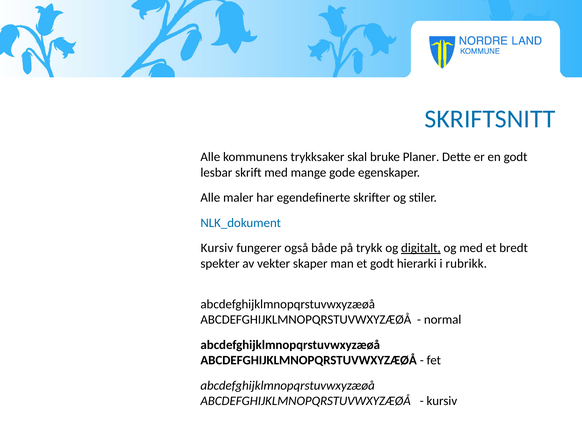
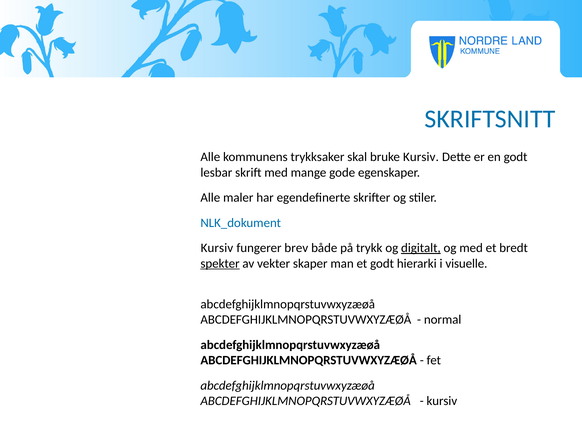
bruke Planer: Planer -> Kursiv
også: også -> brev
spekter underline: none -> present
rubrikk: rubrikk -> visuelle
